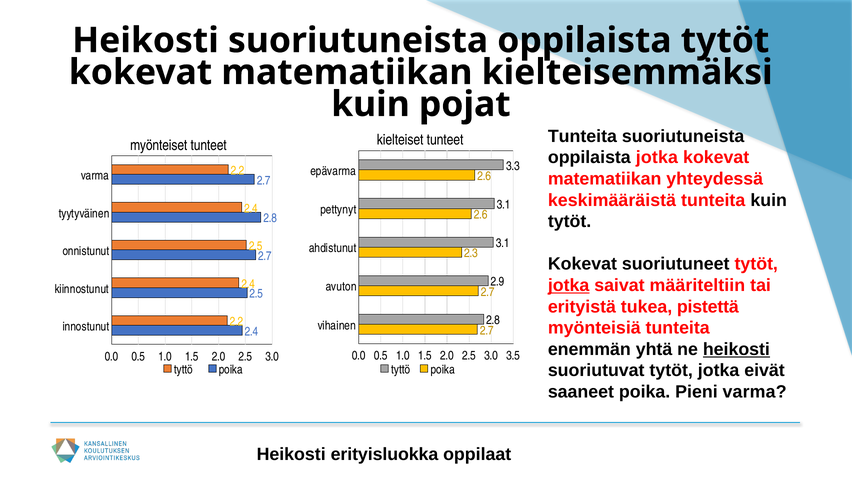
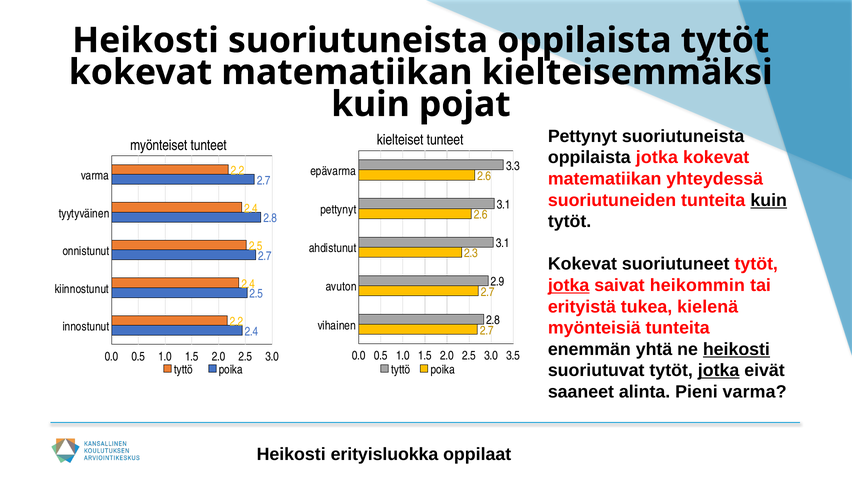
Tunteita at (582, 136): Tunteita -> Pettynyt
keskimääräistä: keskimääräistä -> suoriutuneiden
kuin at (769, 200) underline: none -> present
määriteltiin: määriteltiin -> heikommin
pistettä: pistettä -> kielenä
jotka at (719, 371) underline: none -> present
saaneet poika: poika -> alinta
